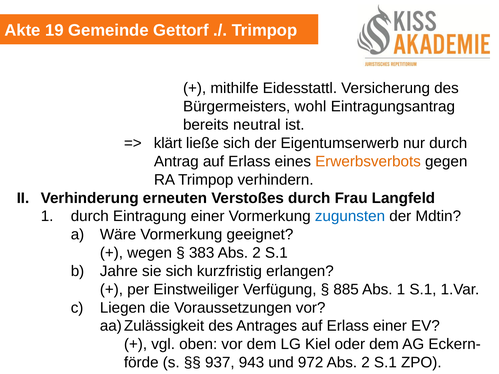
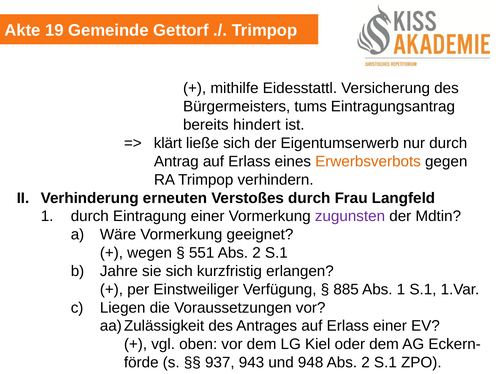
wohl: wohl -> tums
neutral: neutral -> hindert
zugunsten colour: blue -> purple
383: 383 -> 551
972: 972 -> 948
